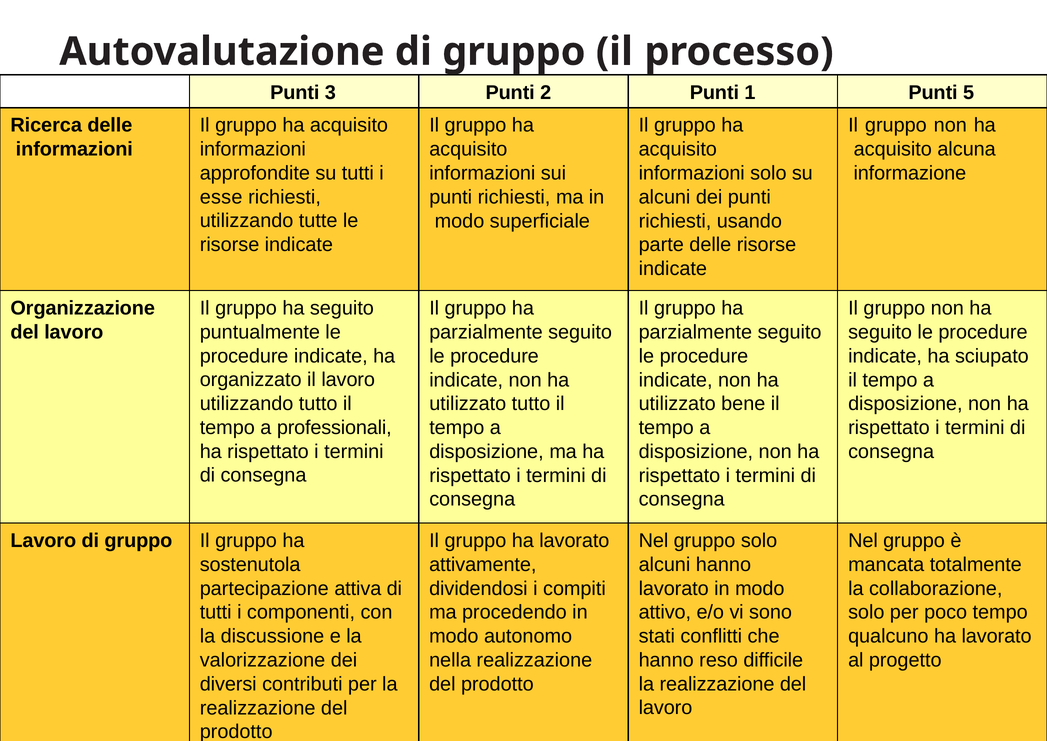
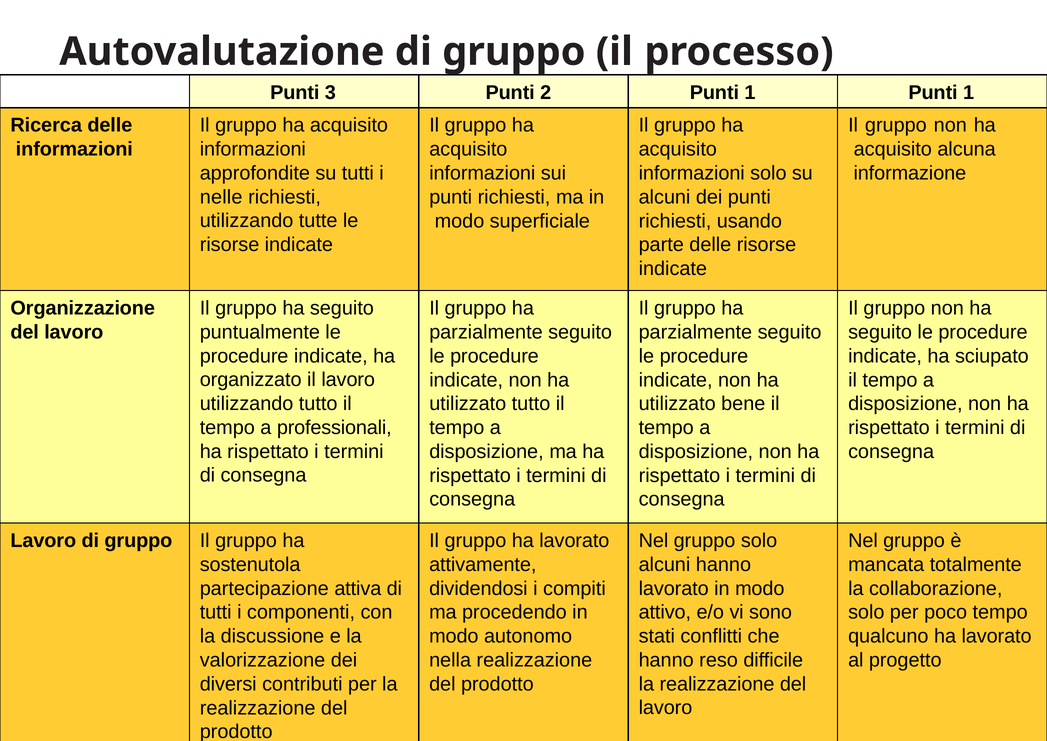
1 Punti 5: 5 -> 1
esse: esse -> nelle
